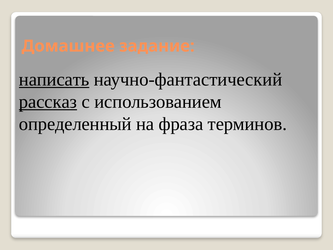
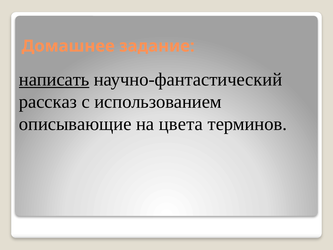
рассказ underline: present -> none
определенный: определенный -> описывающие
фраза: фраза -> цвета
